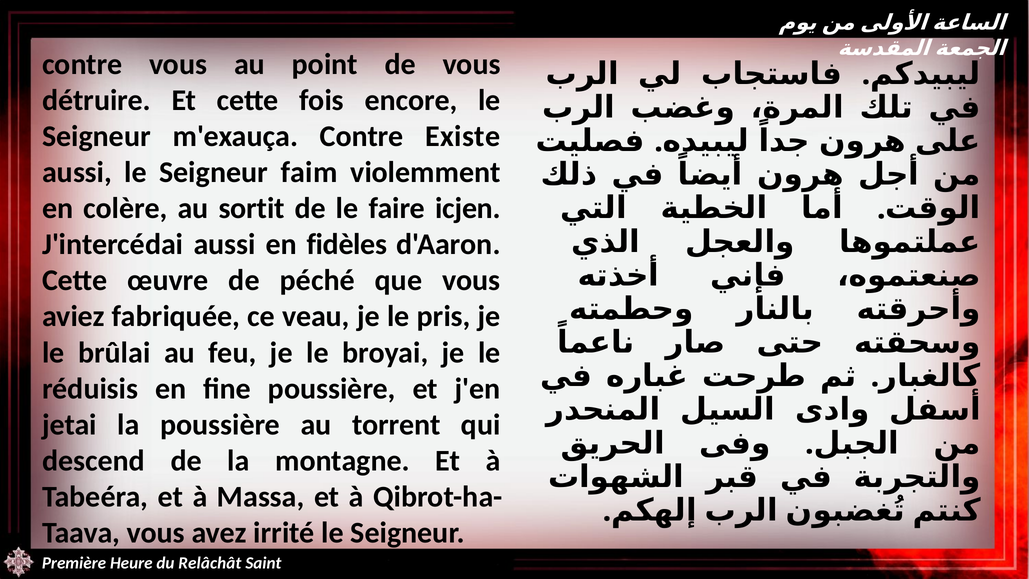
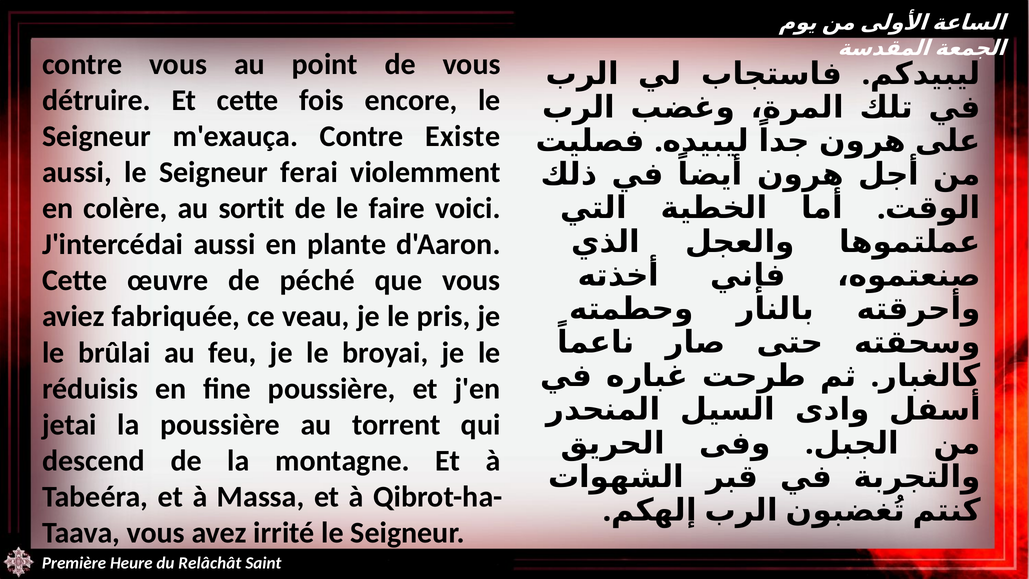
faim: faim -> ferai
icjen: icjen -> voici
fidèles: fidèles -> plante
